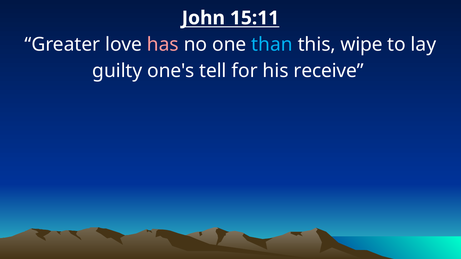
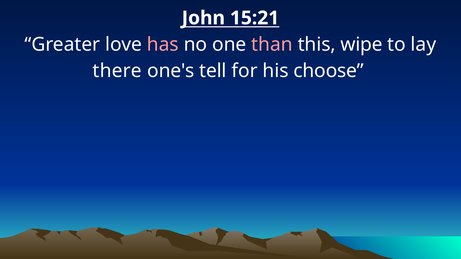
15:11: 15:11 -> 15:21
than colour: light blue -> pink
guilty: guilty -> there
receive: receive -> choose
